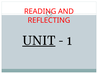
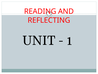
UNIT underline: present -> none
